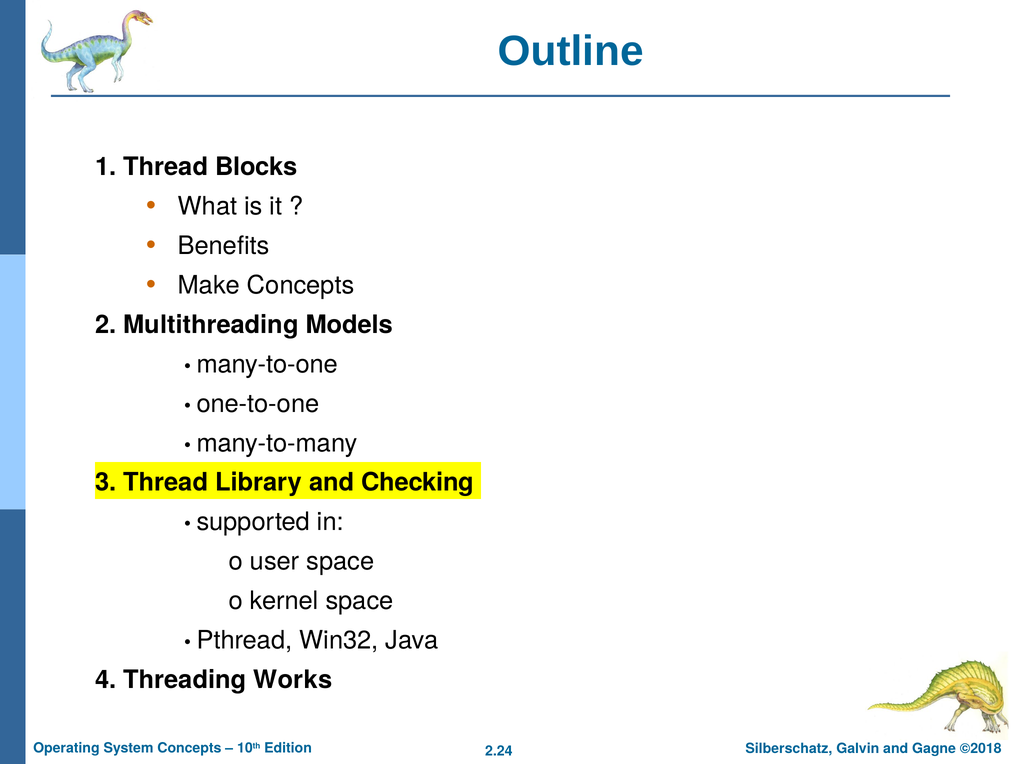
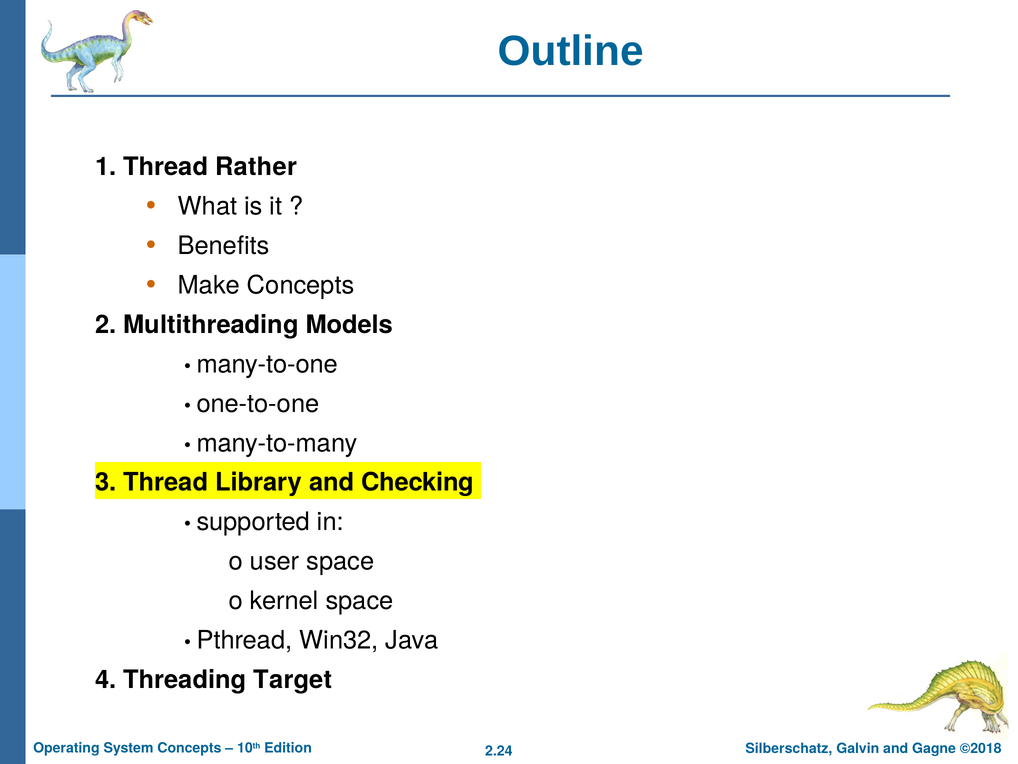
Blocks: Blocks -> Rather
Works: Works -> Target
